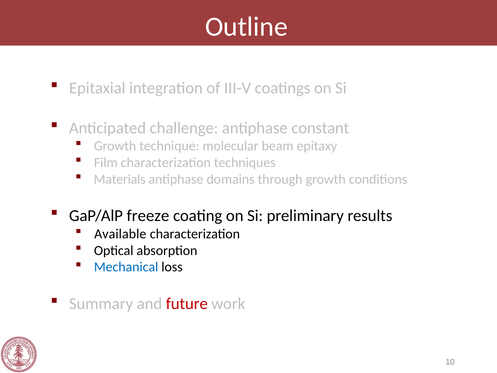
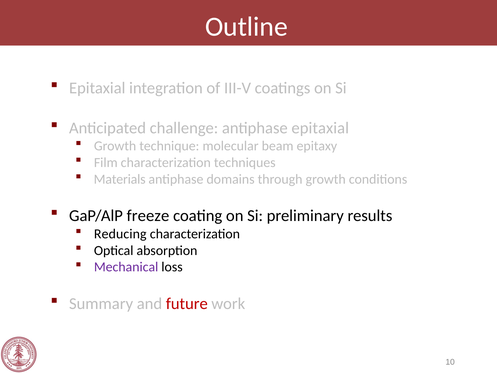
antiphase constant: constant -> epitaxial
Available: Available -> Reducing
Mechanical colour: blue -> purple
